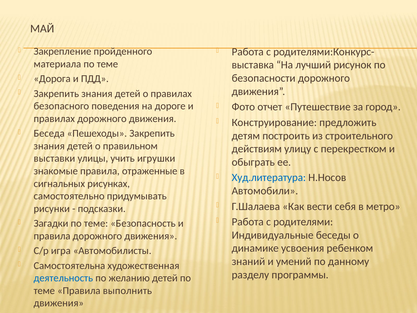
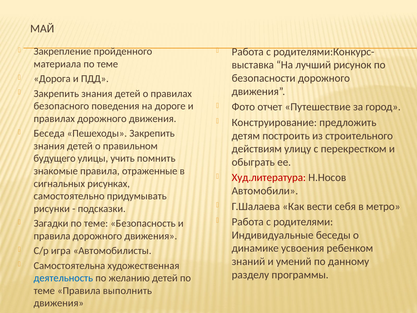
выставки: выставки -> будущего
игрушки: игрушки -> помнить
Худ.литература colour: blue -> red
